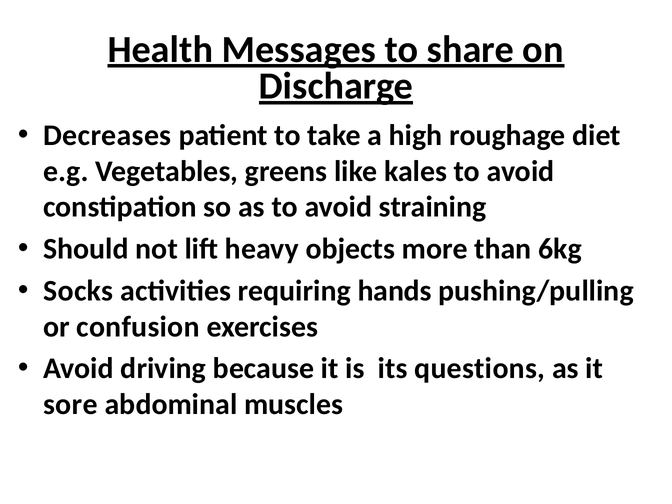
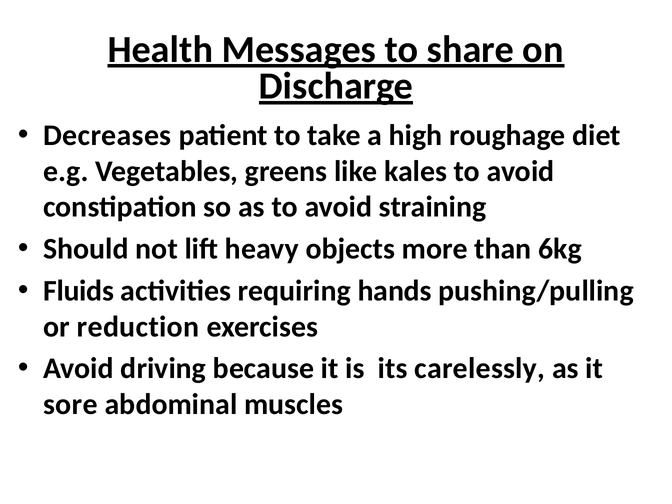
Socks: Socks -> Fluids
confusion: confusion -> reduction
questions: questions -> carelessly
